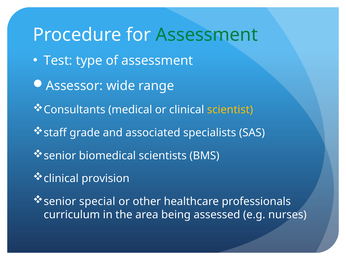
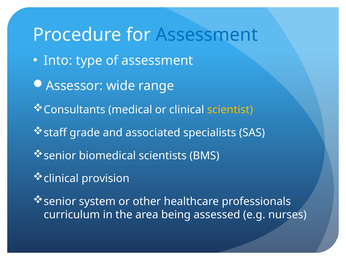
Assessment at (207, 35) colour: green -> blue
Test: Test -> Into
special: special -> system
